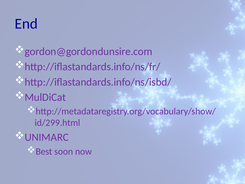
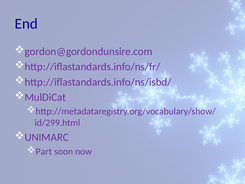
Best: Best -> Part
